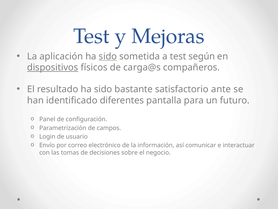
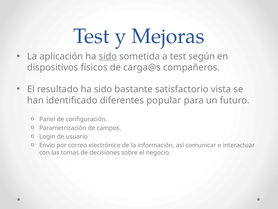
dispositivos underline: present -> none
ante: ante -> vista
pantalla: pantalla -> popular
